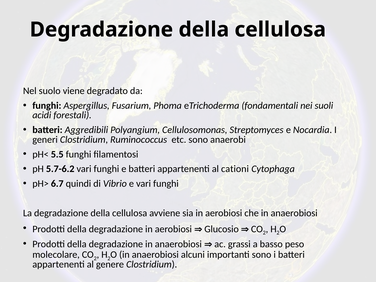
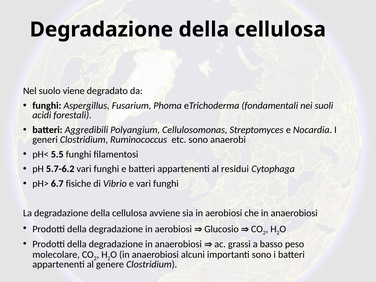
cationi: cationi -> residui
quindi: quindi -> fisiche
